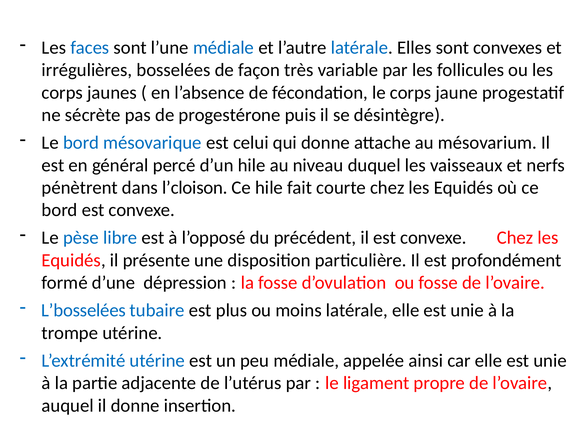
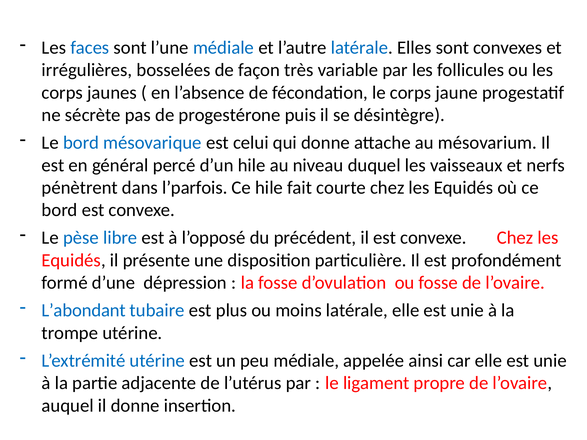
l’cloison: l’cloison -> l’parfois
L’bosselées: L’bosselées -> L’abondant
